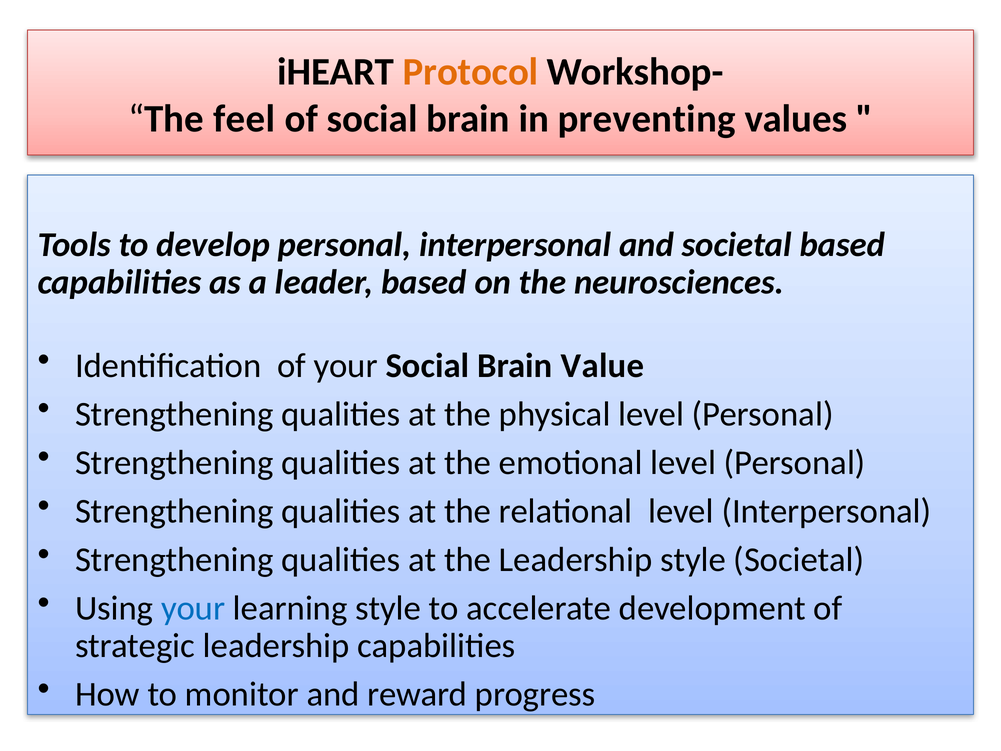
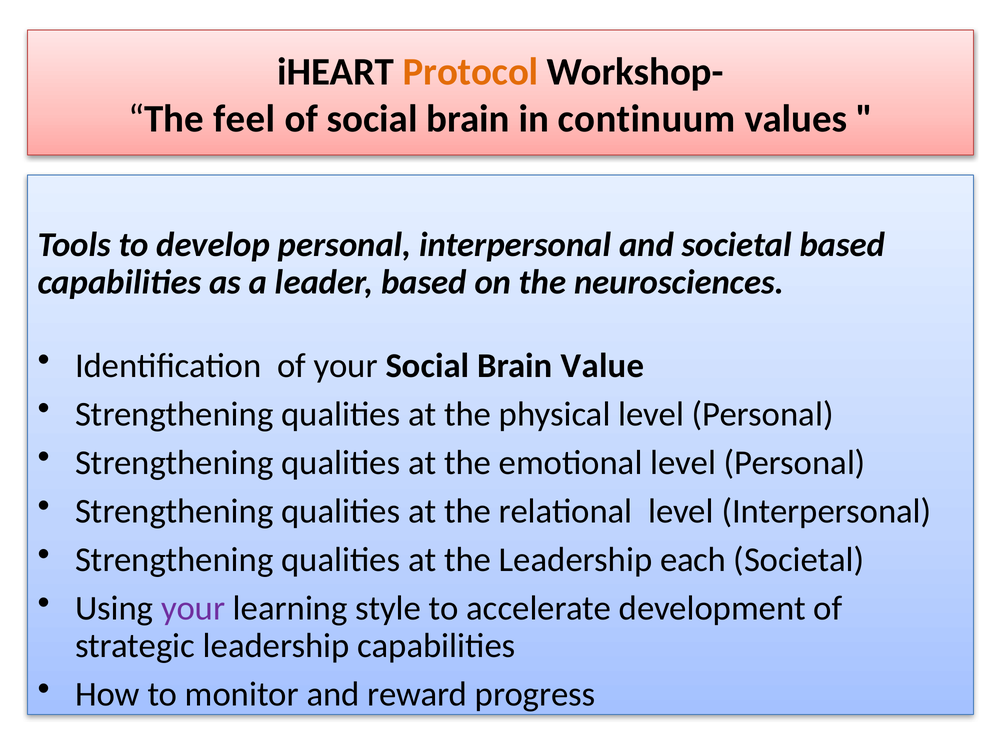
preventing: preventing -> continuum
Leadership style: style -> each
your at (193, 608) colour: blue -> purple
